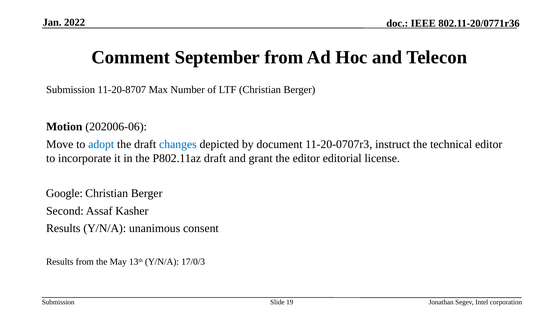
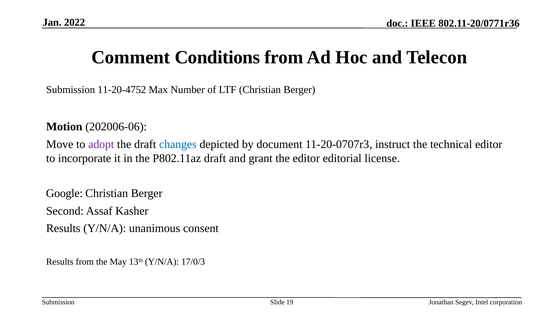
September: September -> Conditions
11-20-8707: 11-20-8707 -> 11-20-4752
adopt colour: blue -> purple
